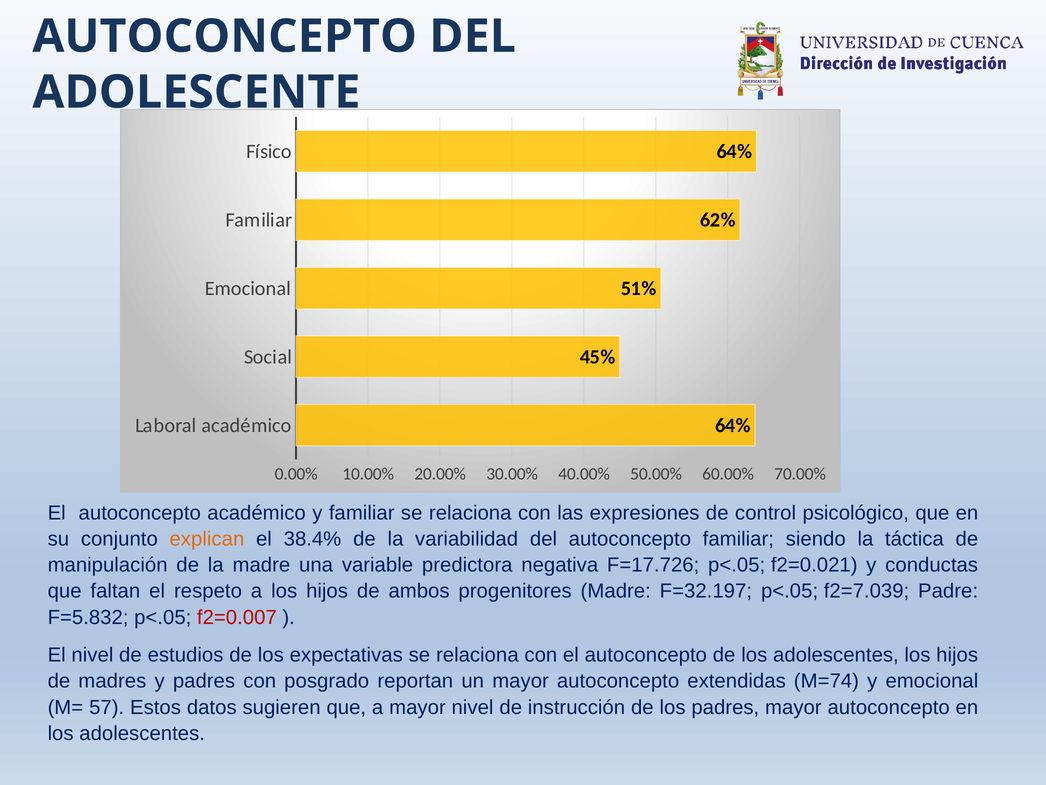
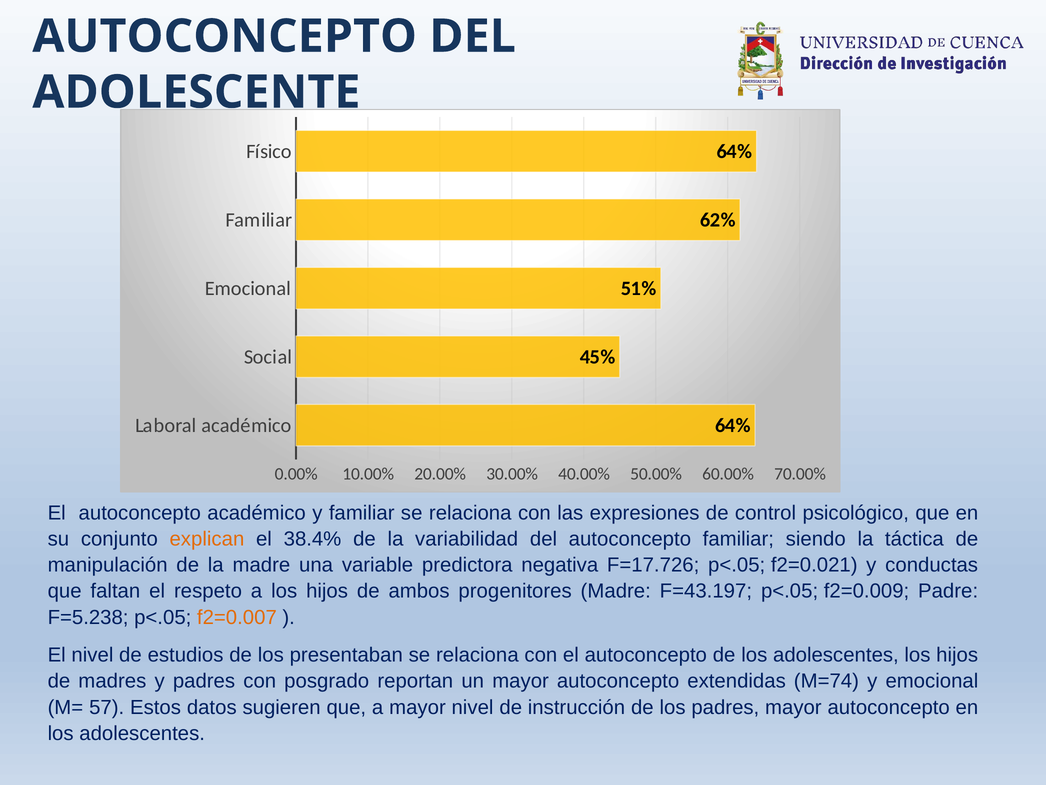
F=32.197: F=32.197 -> F=43.197
f2=7.039: f2=7.039 -> f2=0.009
F=5.832: F=5.832 -> F=5.238
f2=0.007 colour: red -> orange
expectativas: expectativas -> presentaban
